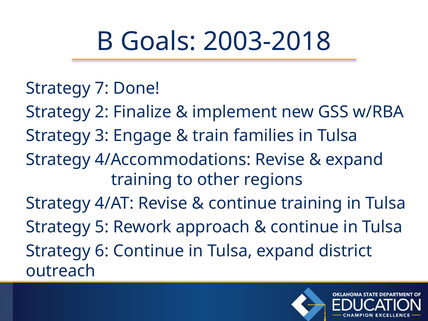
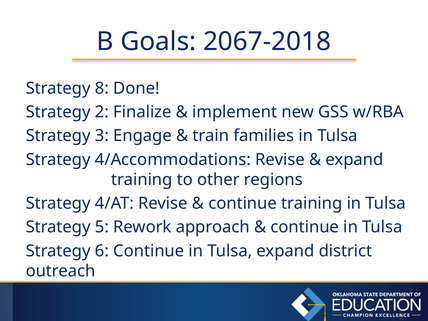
2003-2018: 2003-2018 -> 2067-2018
7: 7 -> 8
